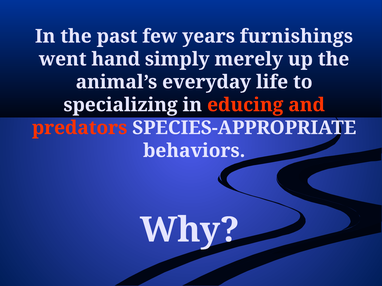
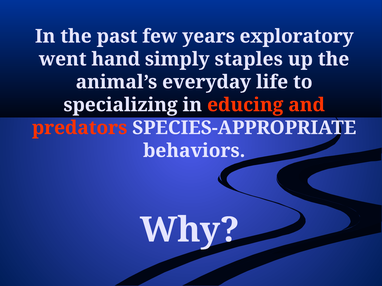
furnishings: furnishings -> exploratory
merely: merely -> staples
